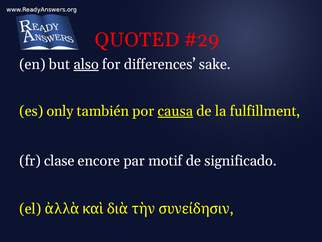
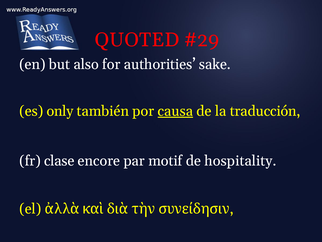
also underline: present -> none
differences: differences -> authorities
fulfillment: fulfillment -> traducción
significado: significado -> hospitality
